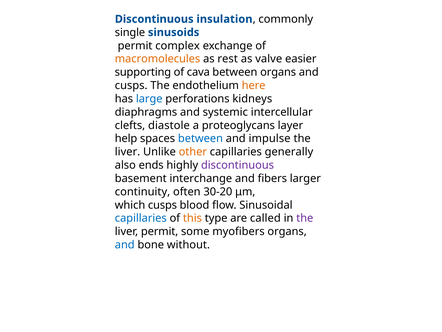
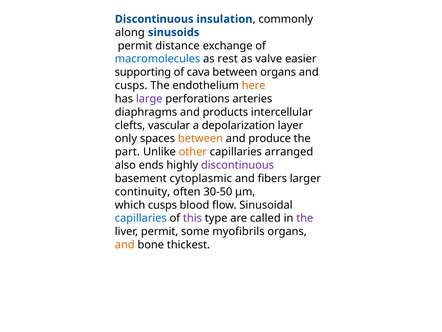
single: single -> along
complex: complex -> distance
macromolecules colour: orange -> blue
large colour: blue -> purple
kidneys: kidneys -> arteries
systemic: systemic -> products
diastole: diastole -> vascular
proteoglycans: proteoglycans -> depolarization
help: help -> only
between at (200, 138) colour: blue -> orange
impulse: impulse -> produce
liver at (128, 152): liver -> part
generally: generally -> arranged
interchange: interchange -> cytoplasmic
30-20: 30-20 -> 30-50
this colour: orange -> purple
myofibers: myofibers -> myofibrils
and at (125, 245) colour: blue -> orange
without: without -> thickest
